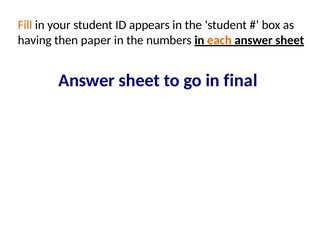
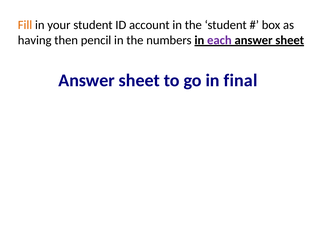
appears: appears -> account
paper: paper -> pencil
each colour: orange -> purple
